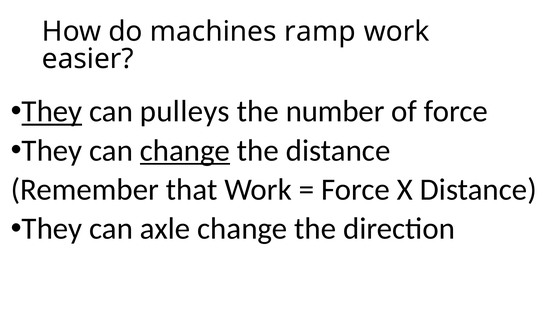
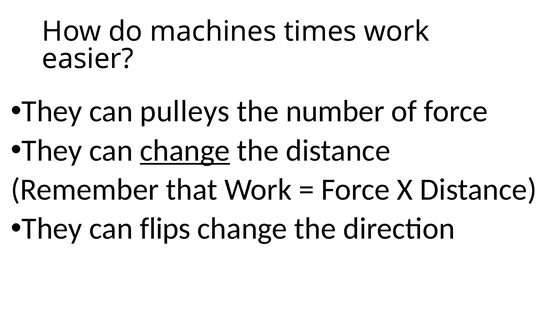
ramp: ramp -> times
They at (52, 112) underline: present -> none
axle: axle -> flips
